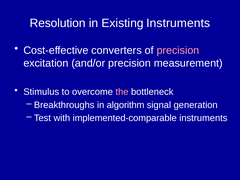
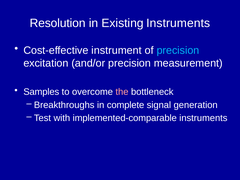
converters: converters -> instrument
precision at (178, 50) colour: pink -> light blue
Stimulus: Stimulus -> Samples
algorithm: algorithm -> complete
